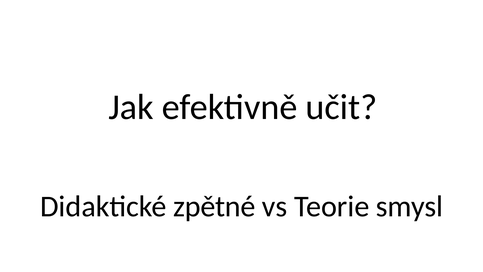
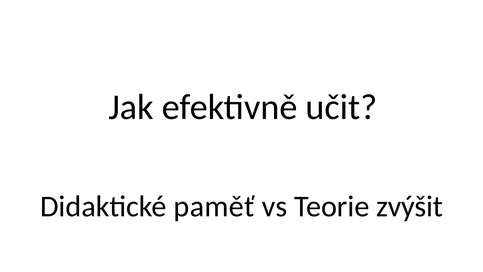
zpětné: zpětné -> paměť
smysl: smysl -> zvýšit
